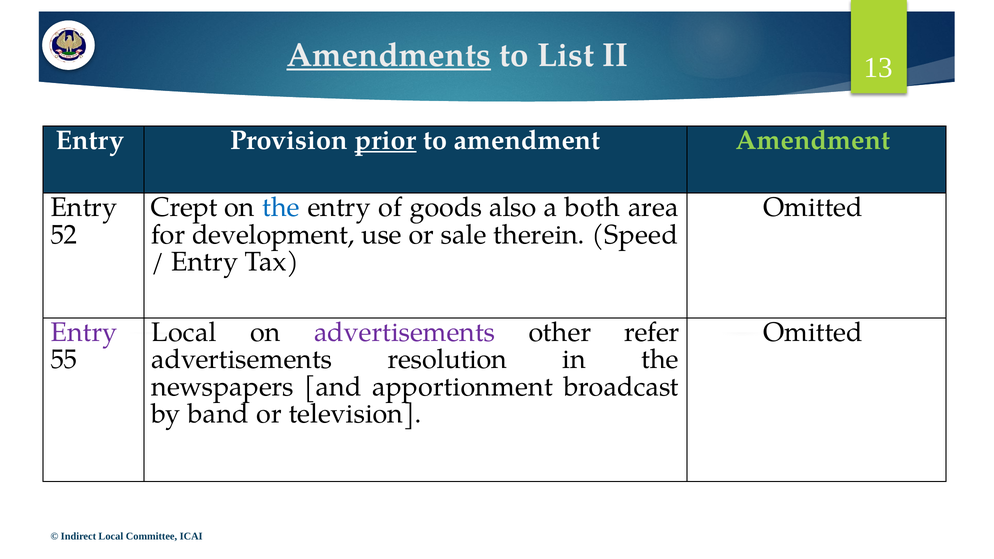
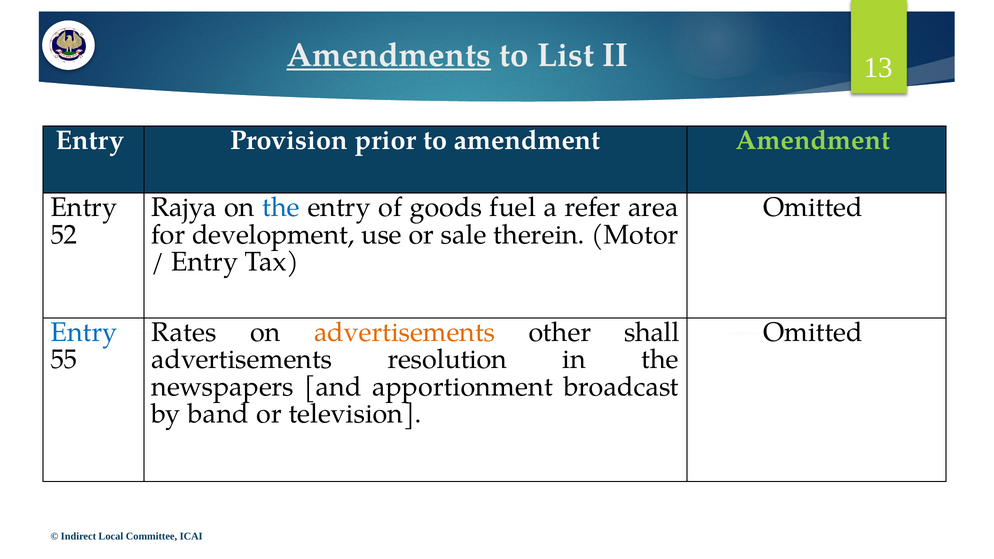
prior underline: present -> none
Crept: Crept -> Rajya
also: also -> fuel
both: both -> refer
Speed: Speed -> Motor
Entry at (84, 332) colour: purple -> blue
Local at (184, 332): Local -> Rates
advertisements at (405, 332) colour: purple -> orange
refer: refer -> shall
